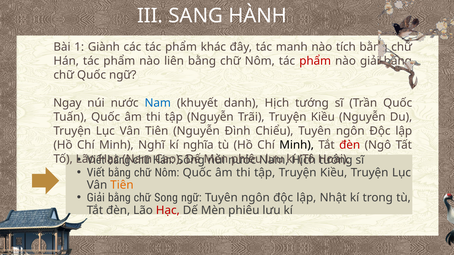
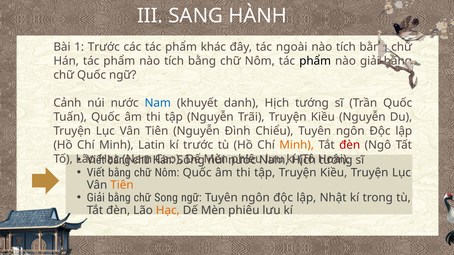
1 Giành: Giành -> Trước
manh: manh -> ngoài
phẩm nào liên: liên -> tích
phẩm at (315, 61) colour: red -> black
Ngay: Ngay -> Cảnh
Nghĩ: Nghĩ -> Latin
kí nghĩa: nghĩa -> trước
Minh at (297, 145) colour: black -> orange
Hạc at (168, 211) colour: red -> orange
